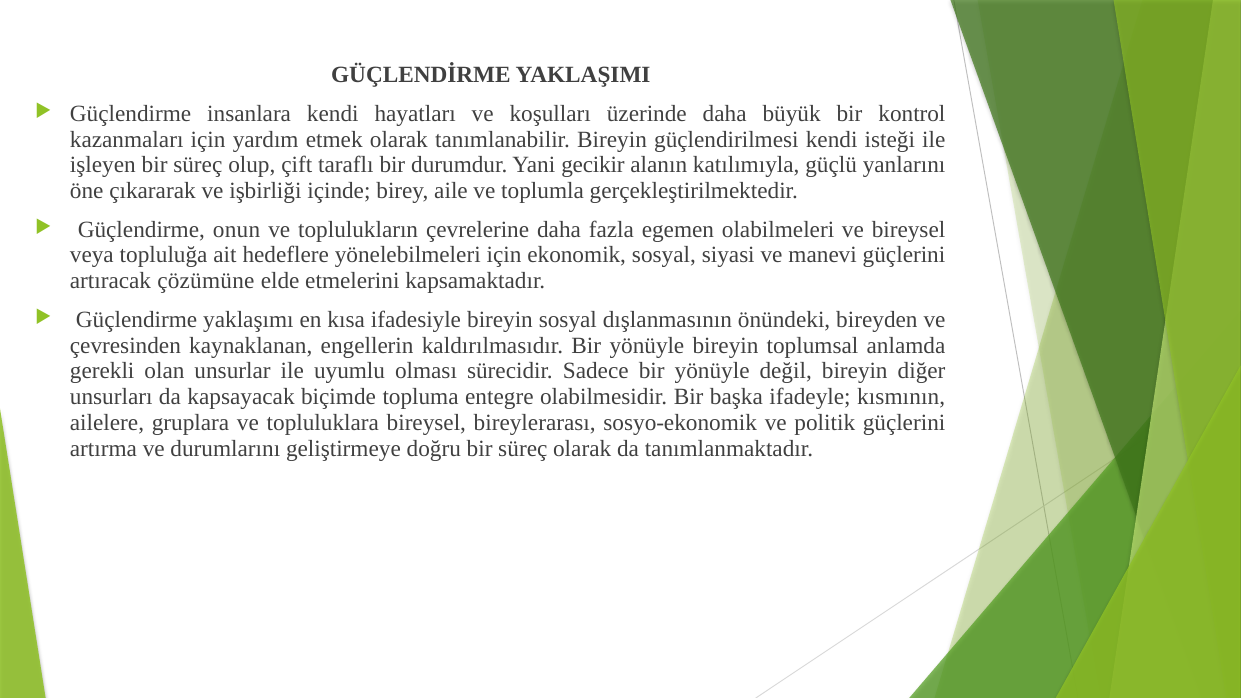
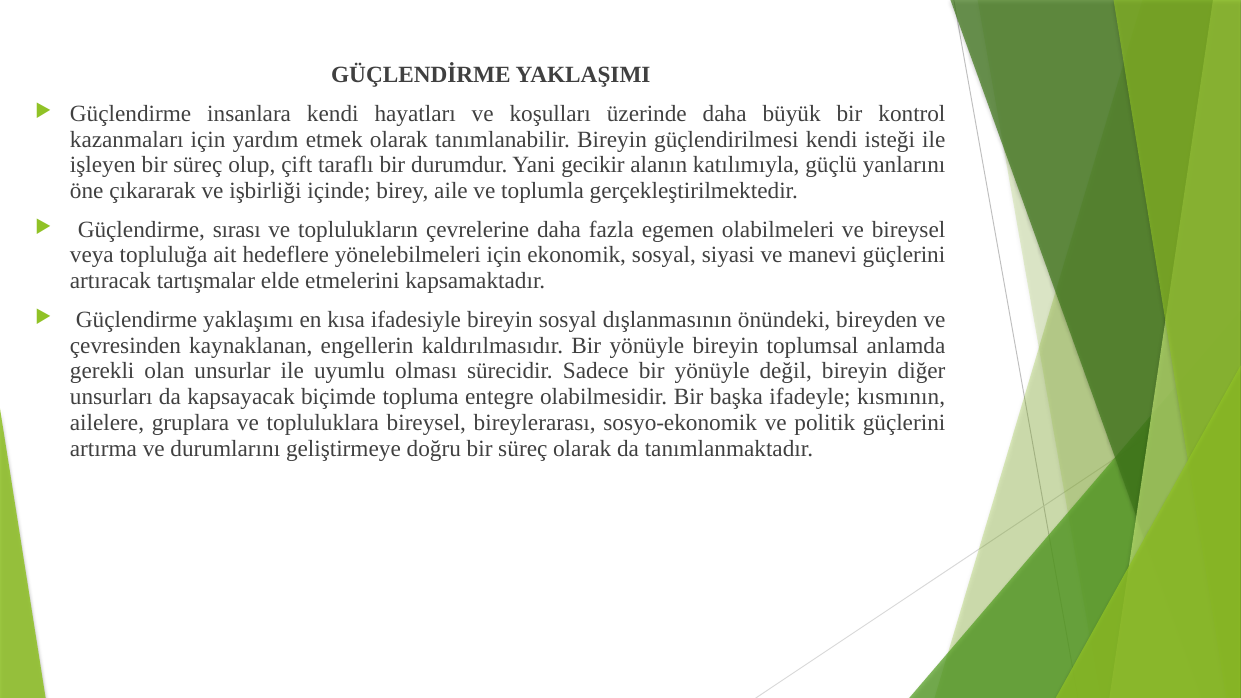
onun: onun -> sırası
çözümüne: çözümüne -> tartışmalar
